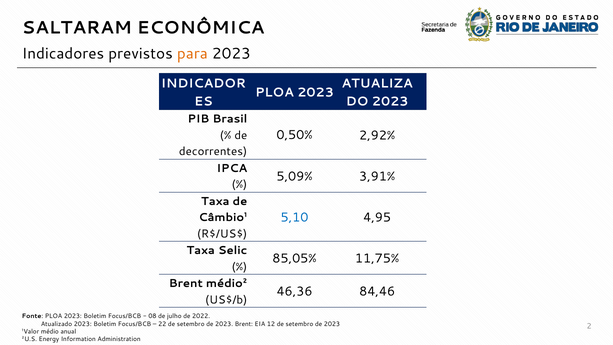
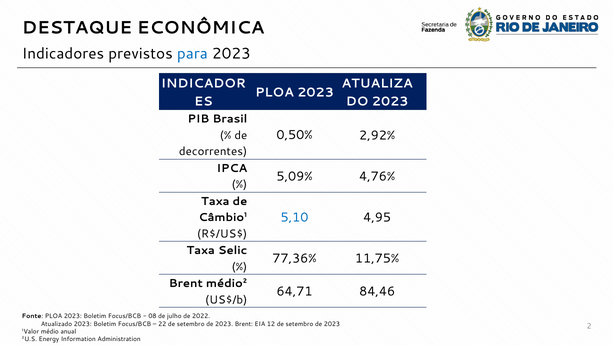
SALTARAM: SALTARAM -> DESTAQUE
para colour: orange -> blue
3,91%: 3,91% -> 4,76%
85,05%: 85,05% -> 77,36%
46,36: 46,36 -> 64,71
